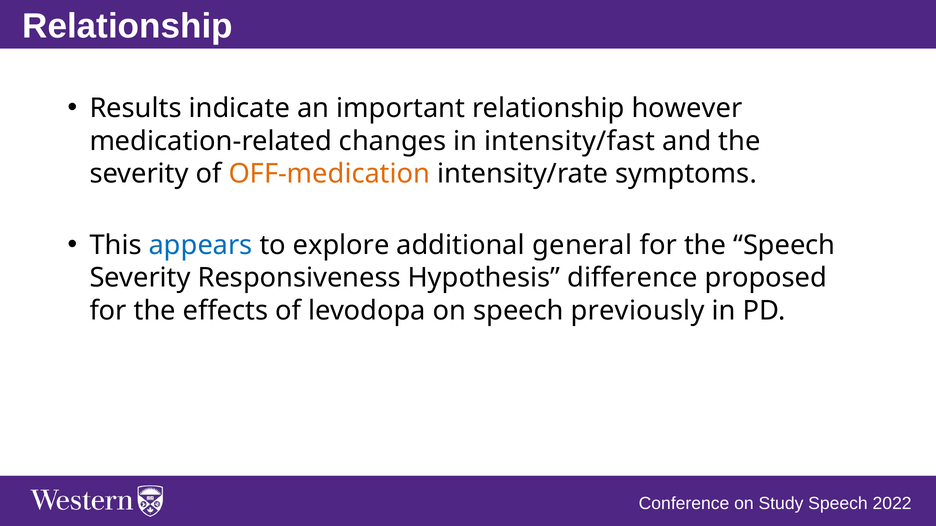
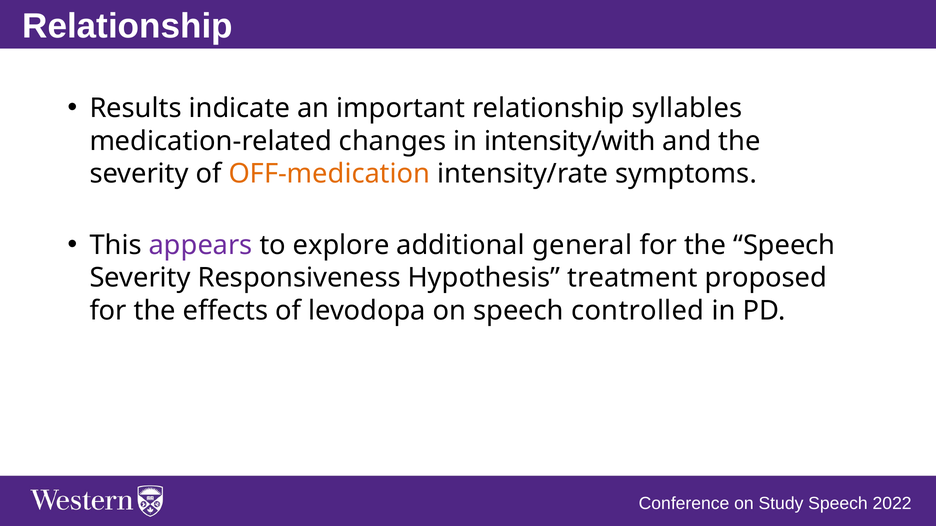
however: however -> syllables
intensity/fast: intensity/fast -> intensity/with
appears colour: blue -> purple
difference: difference -> treatment
previously: previously -> controlled
